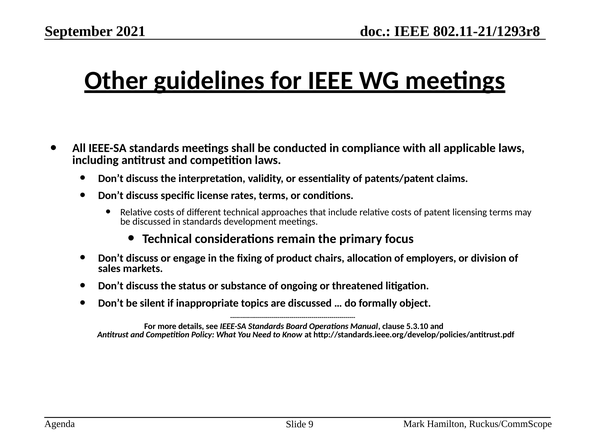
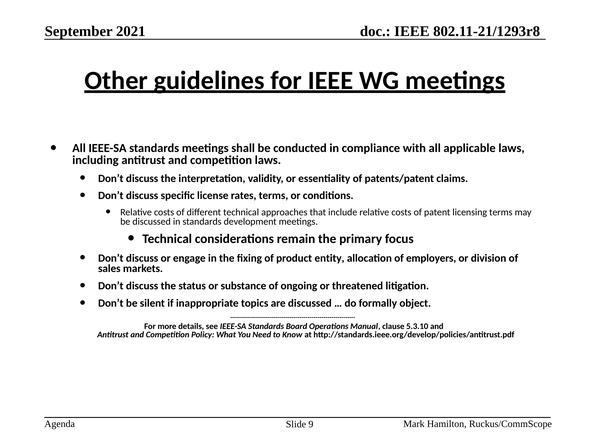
chairs: chairs -> entity
